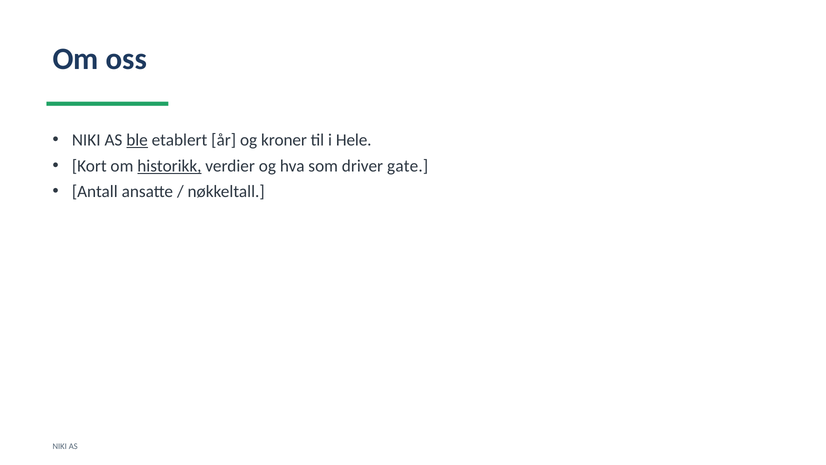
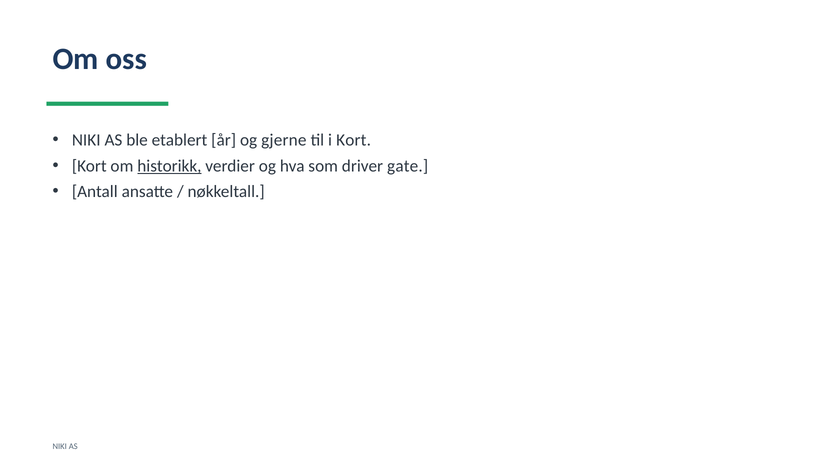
ble underline: present -> none
kroner: kroner -> gjerne
i Hele: Hele -> Kort
